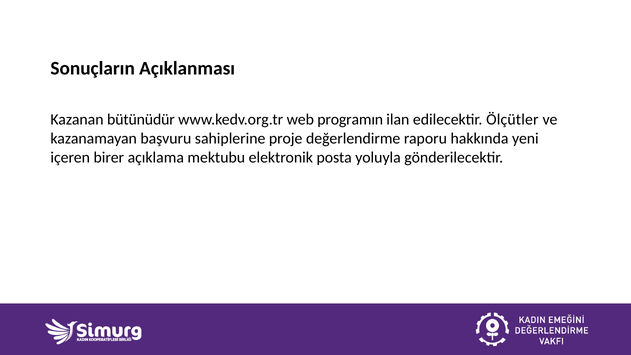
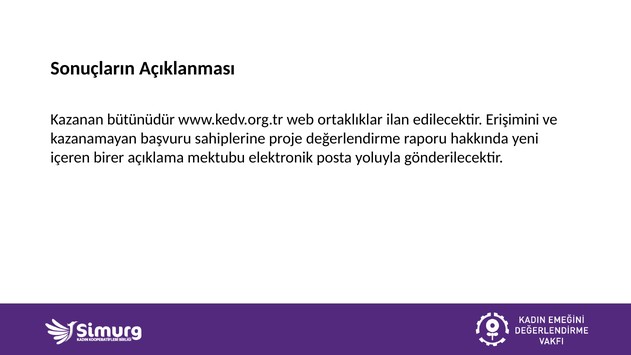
programın: programın -> ortaklıklar
Ölçütler: Ölçütler -> Erişimini
